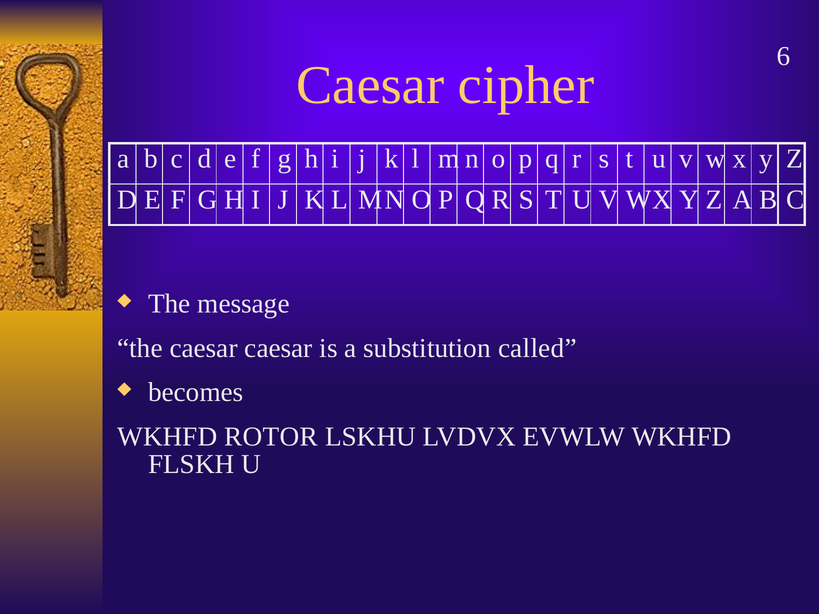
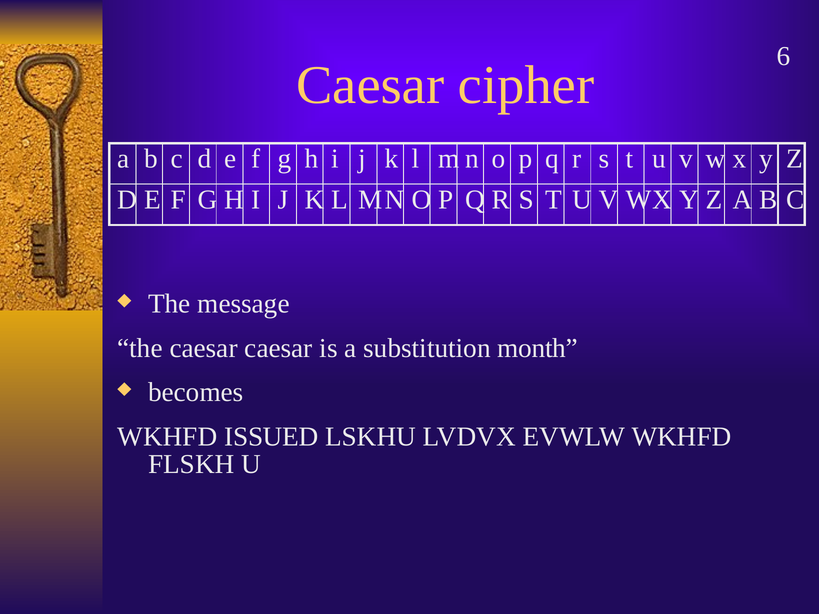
called: called -> month
ROTOR: ROTOR -> ISSUED
